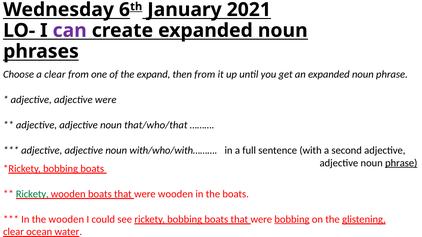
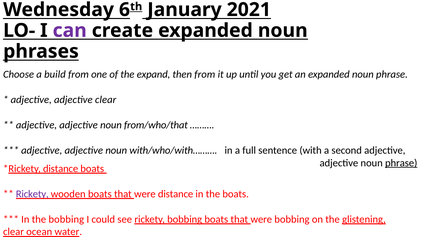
a clear: clear -> build
adjective were: were -> clear
that/who/that: that/who/that -> from/who/that
bobbing at (61, 169): bobbing -> distance
Rickety at (32, 194) colour: green -> purple
were wooden: wooden -> distance
the wooden: wooden -> bobbing
bobbing at (292, 220) underline: present -> none
